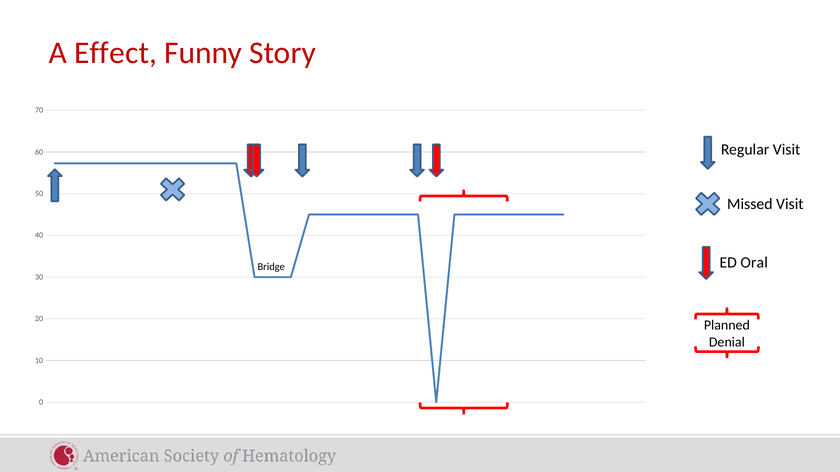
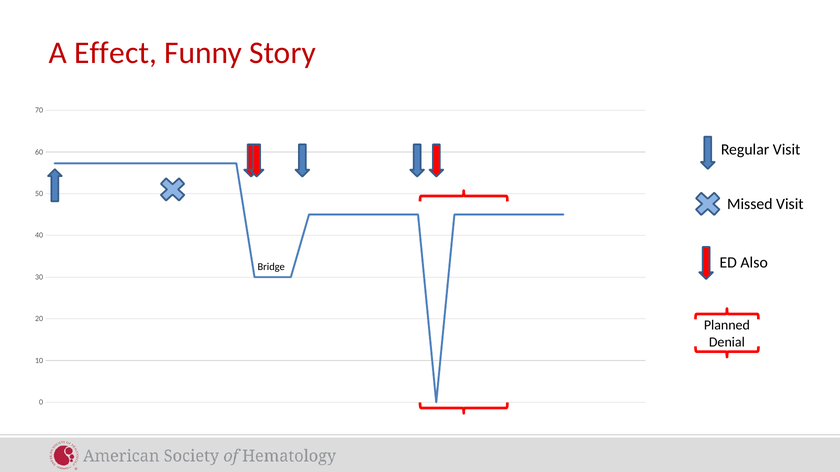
Oral: Oral -> Also
